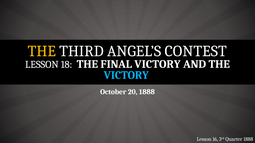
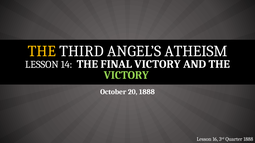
CONTEST: CONTEST -> ATHEISM
18: 18 -> 14
VICTORY at (126, 75) colour: light blue -> light green
